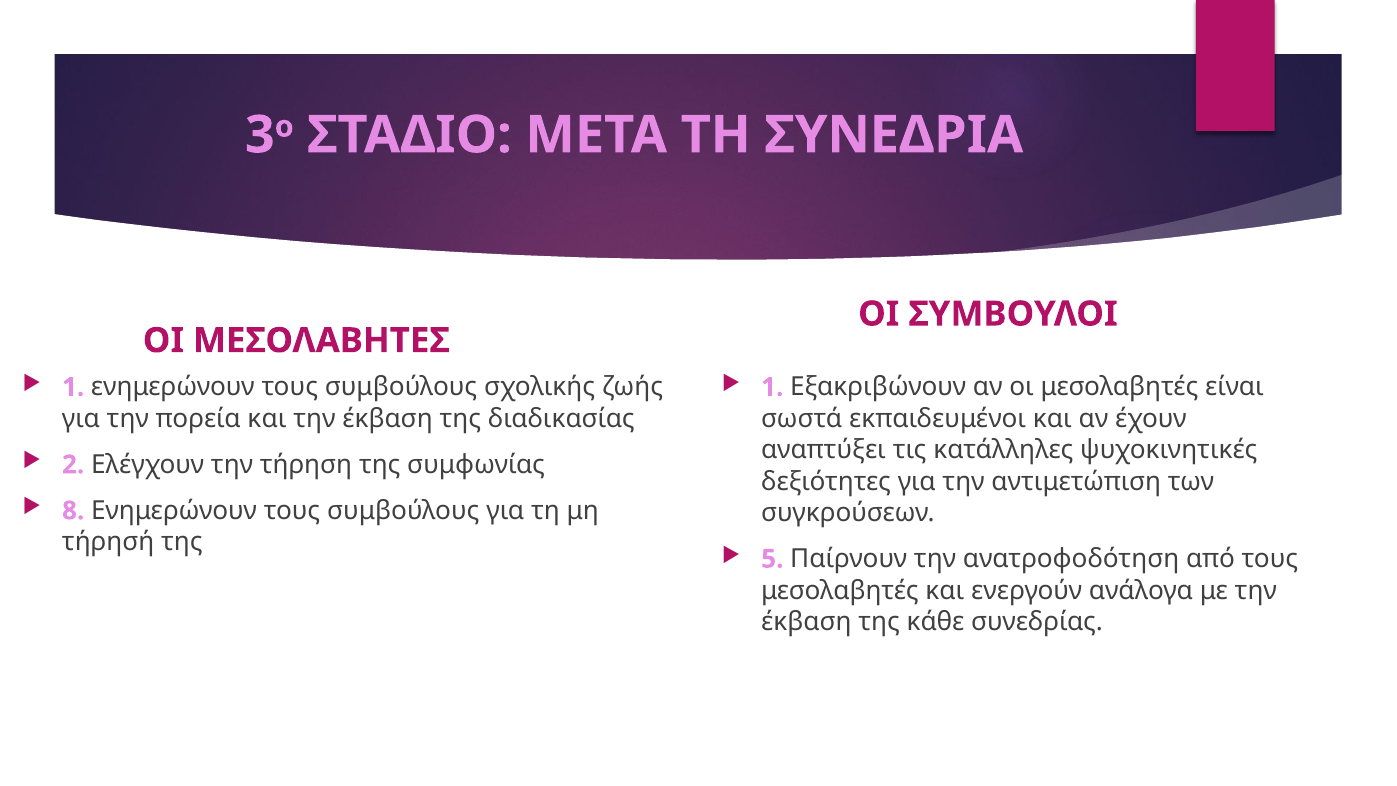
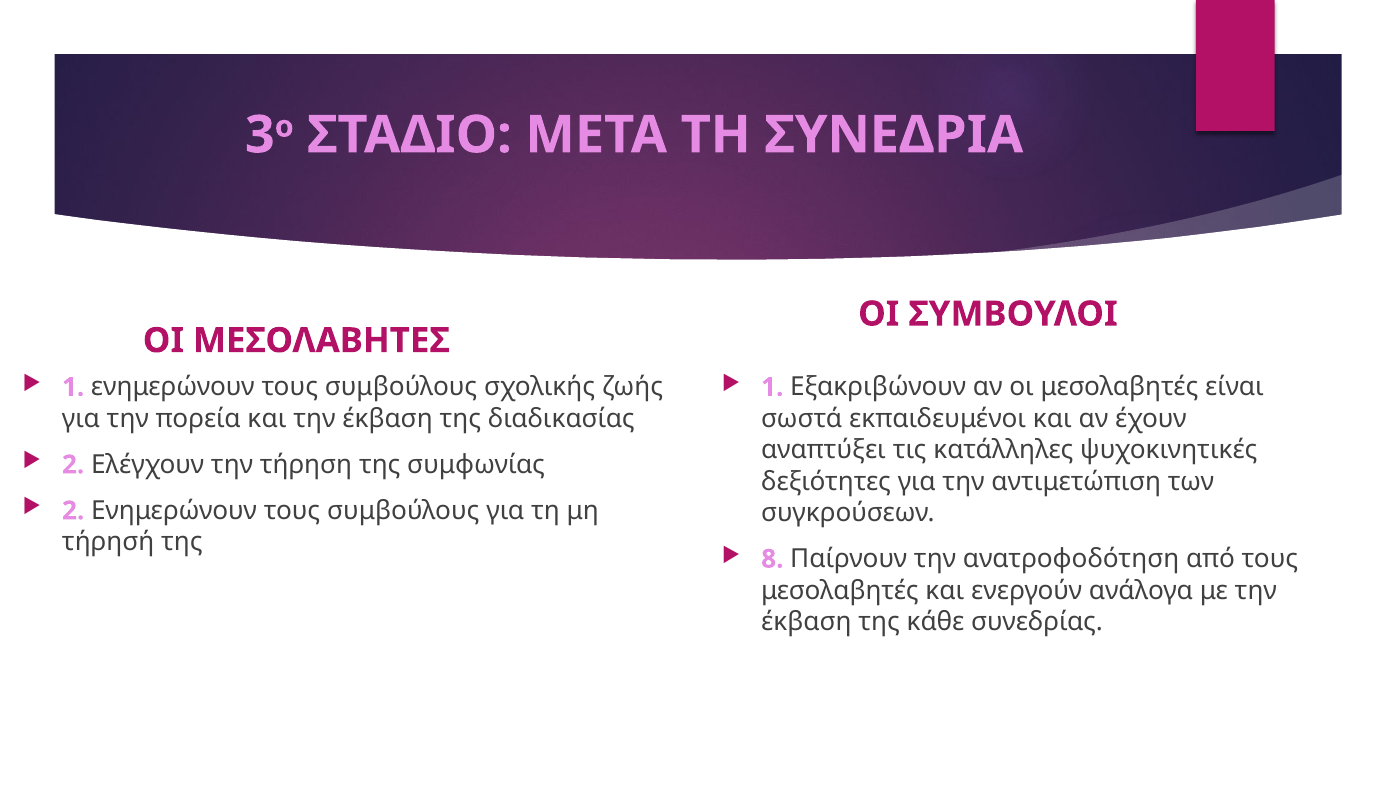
8 at (73, 511): 8 -> 2
5: 5 -> 8
